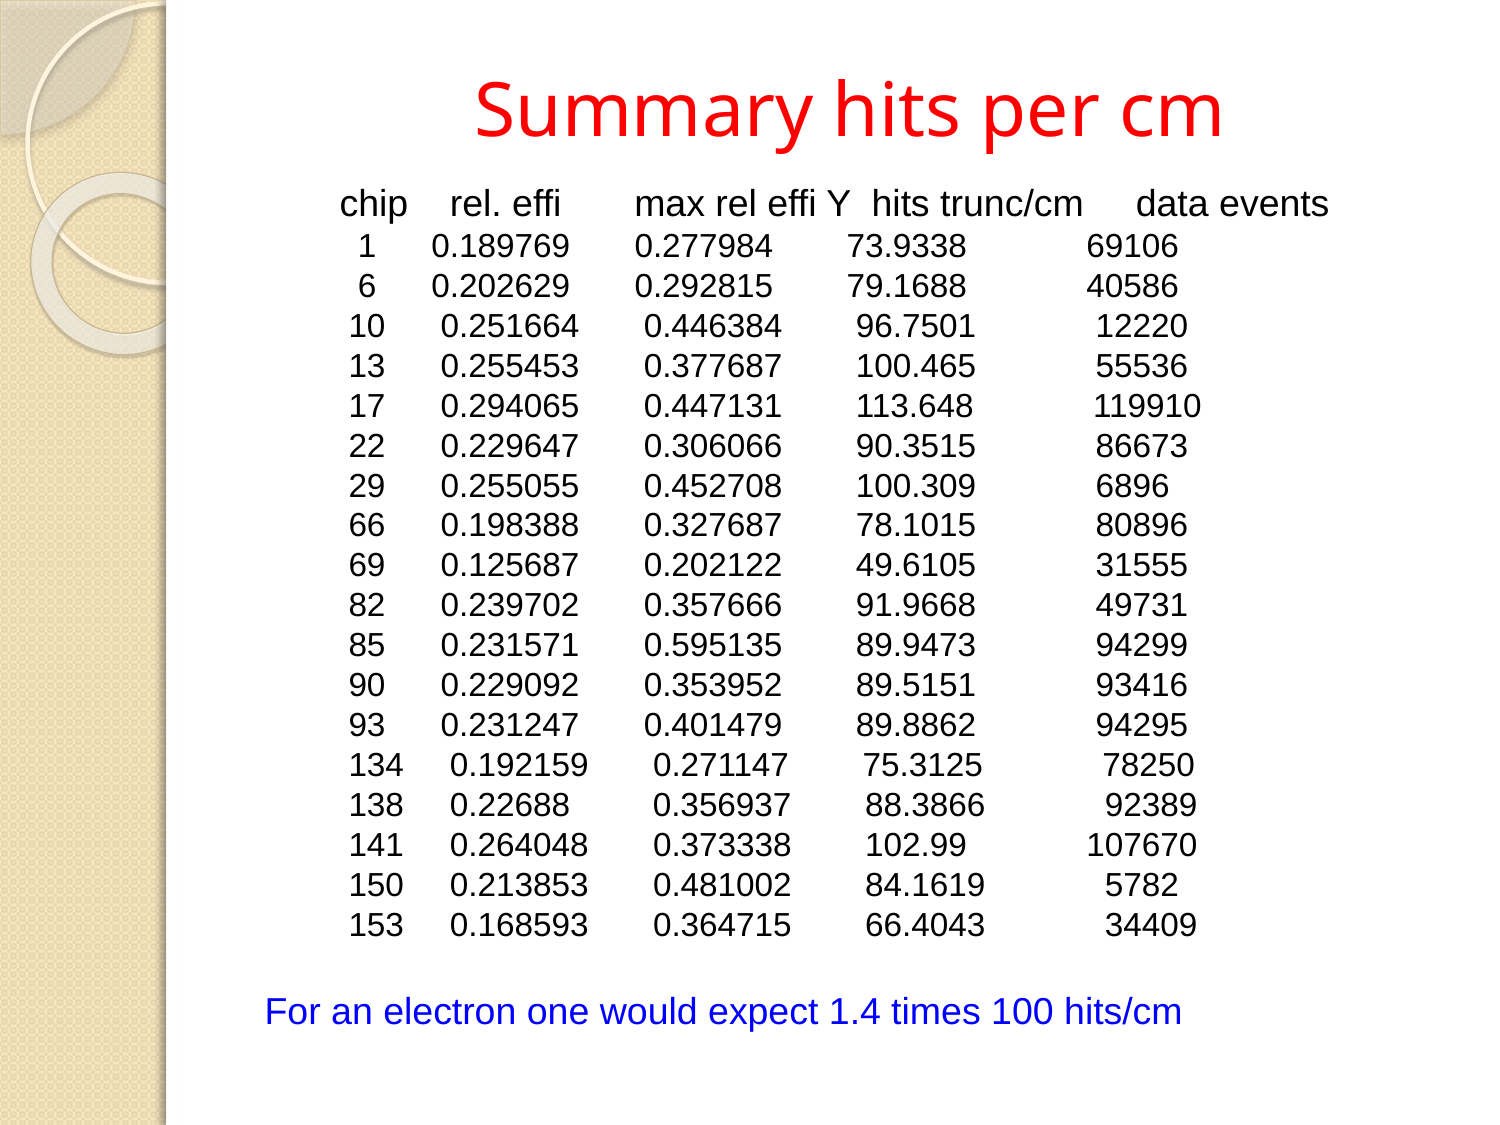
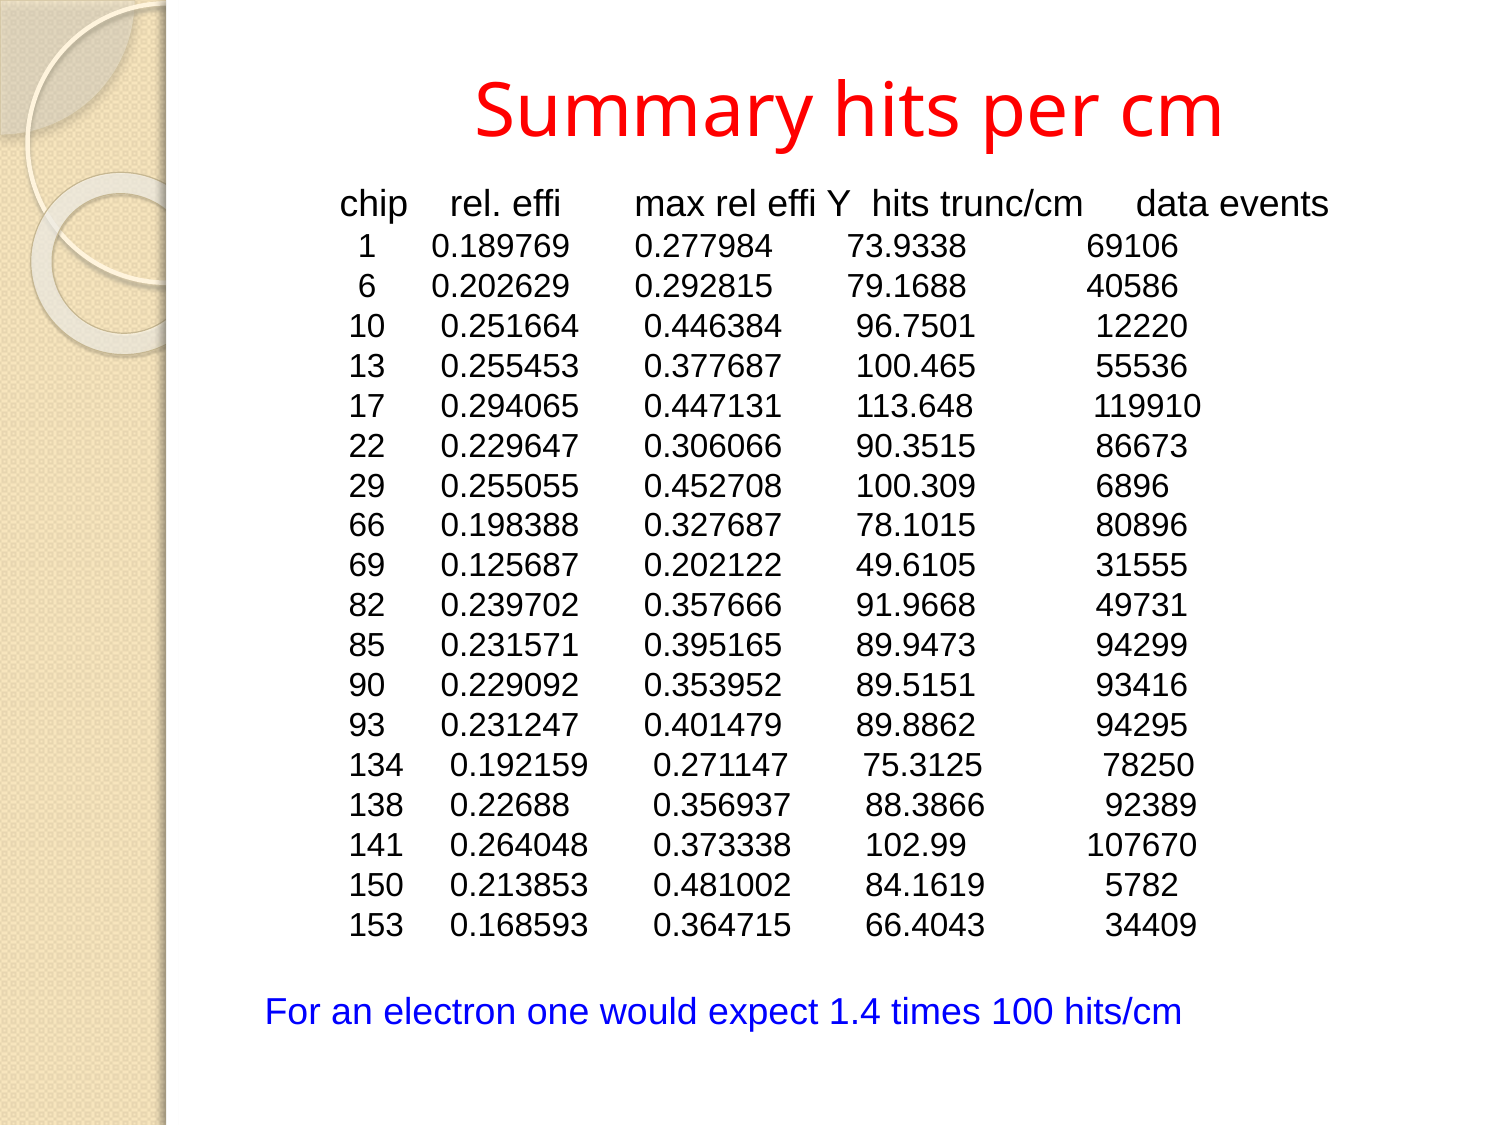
0.595135: 0.595135 -> 0.395165
